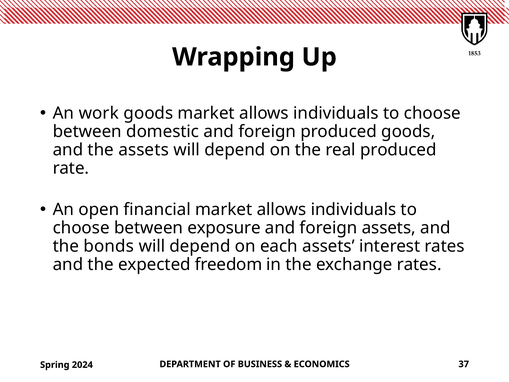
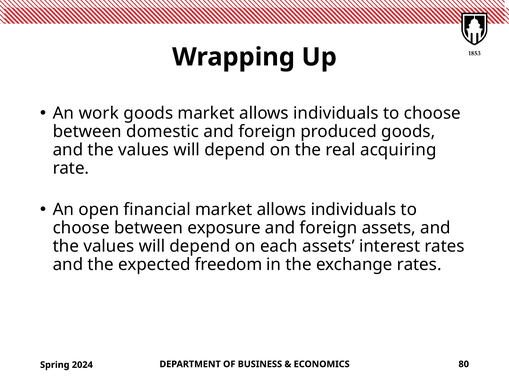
assets at (144, 150): assets -> values
real produced: produced -> acquiring
bonds at (109, 246): bonds -> values
37: 37 -> 80
